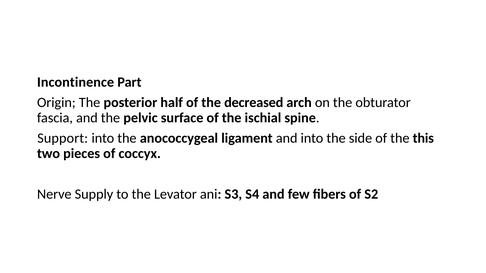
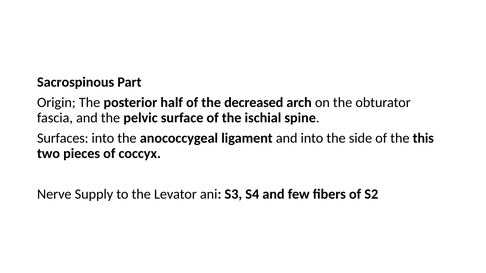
Incontinence: Incontinence -> Sacrospinous
Support: Support -> Surfaces
